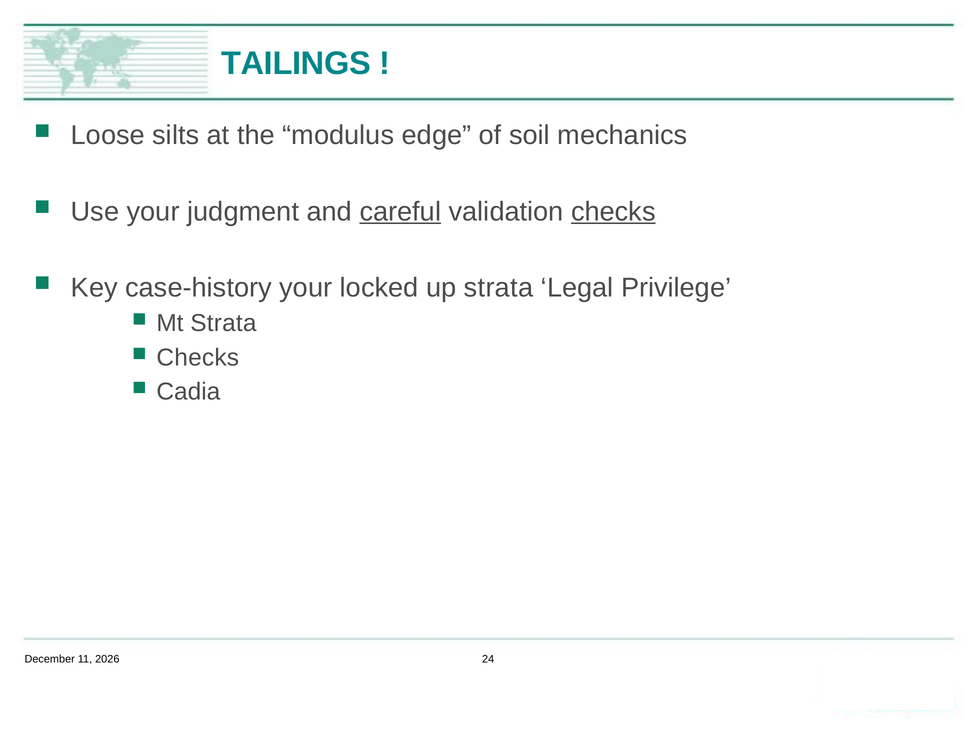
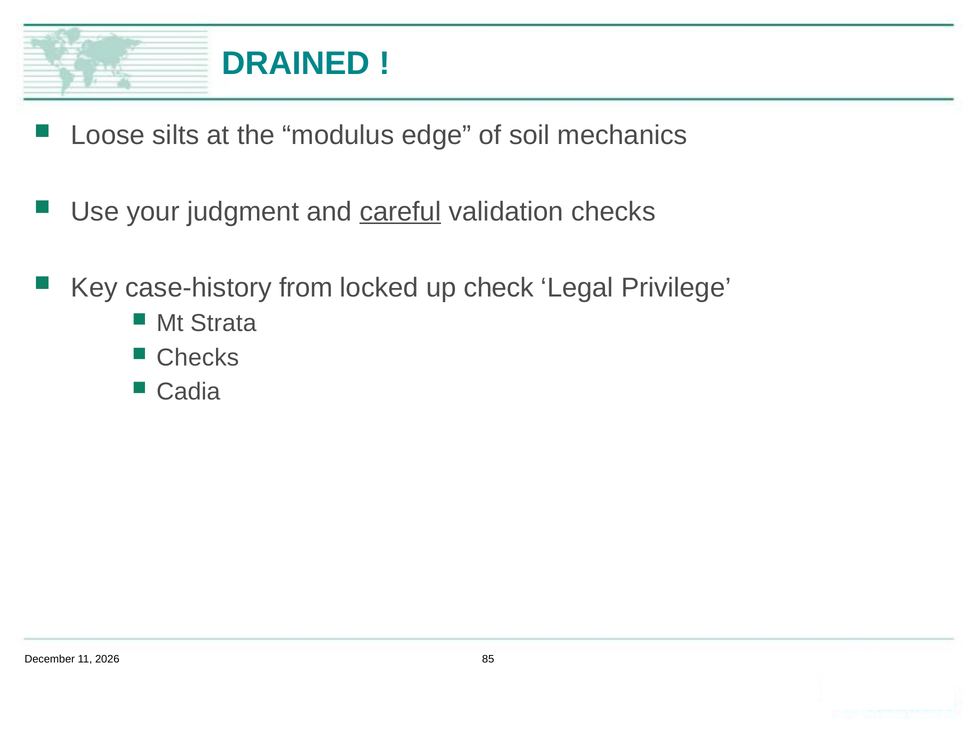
TAILINGS: TAILINGS -> DRAINED
checks at (613, 211) underline: present -> none
case-history your: your -> from
up strata: strata -> check
24: 24 -> 85
